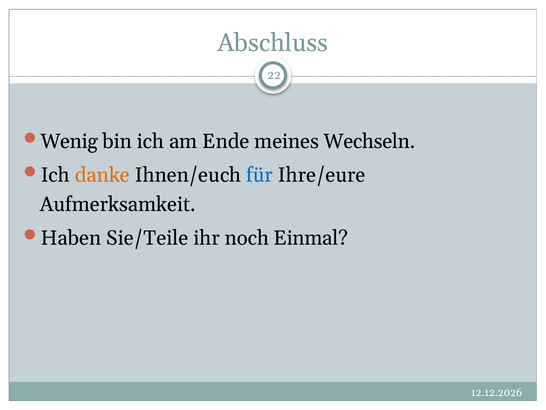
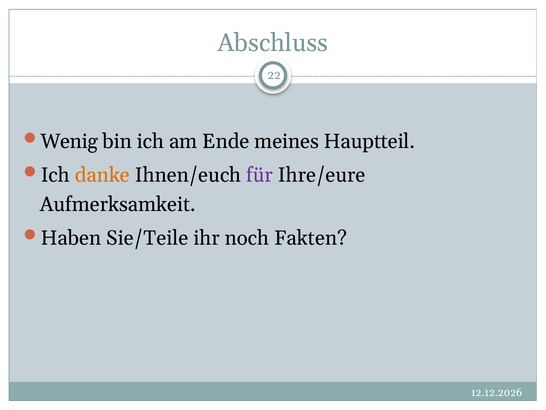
Wechseln: Wechseln -> Hauptteil
für colour: blue -> purple
Einmal: Einmal -> Fakten
